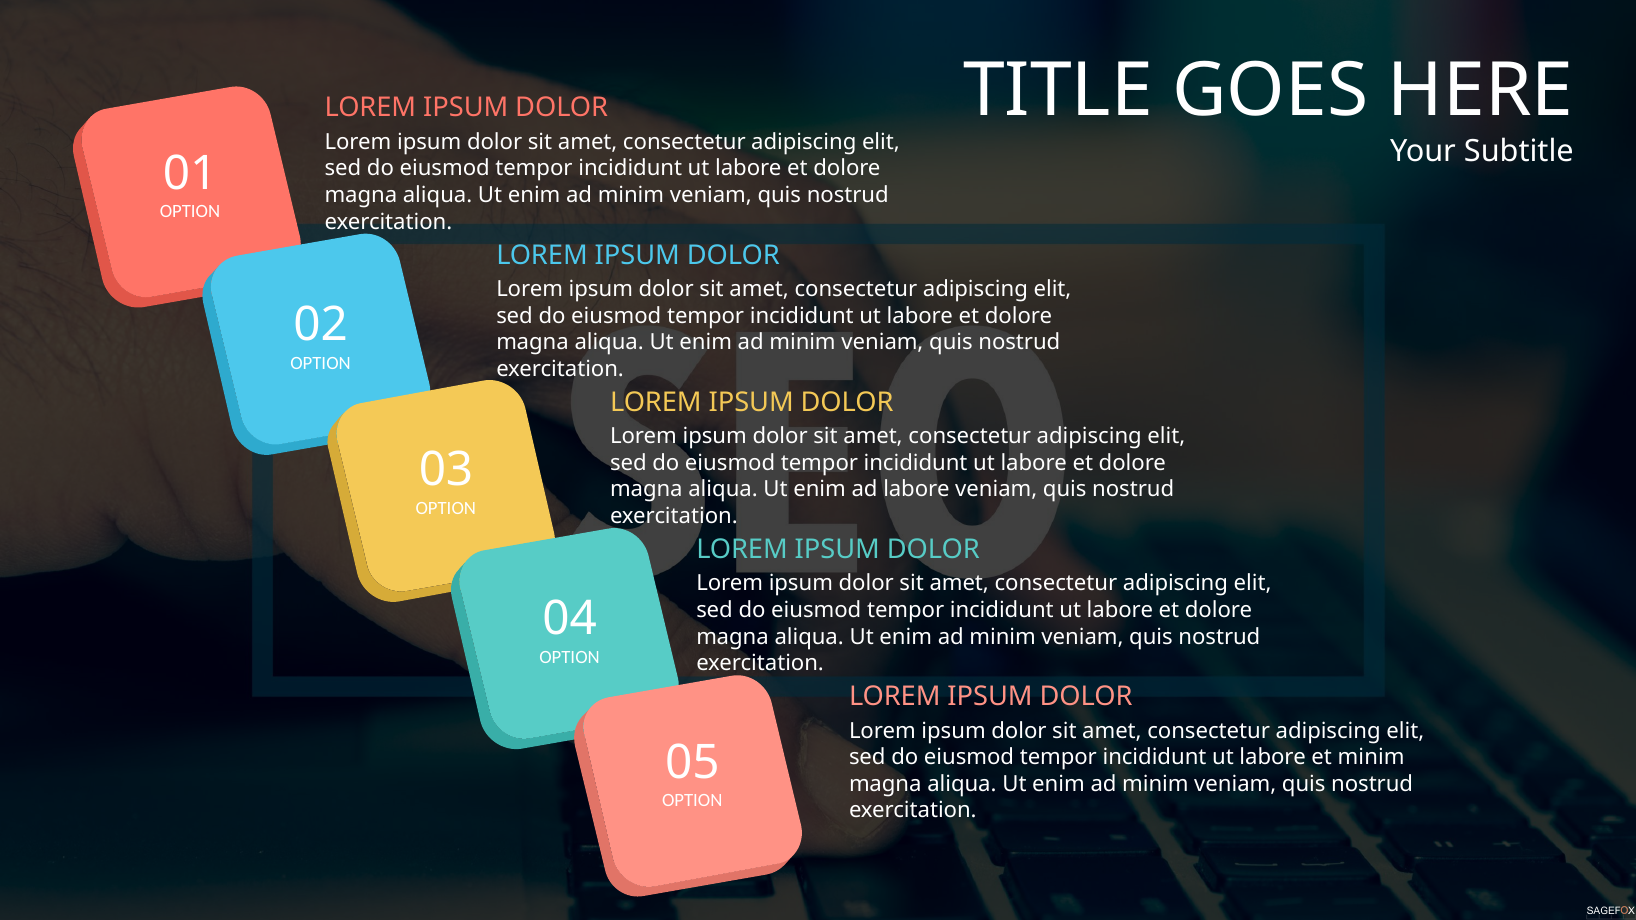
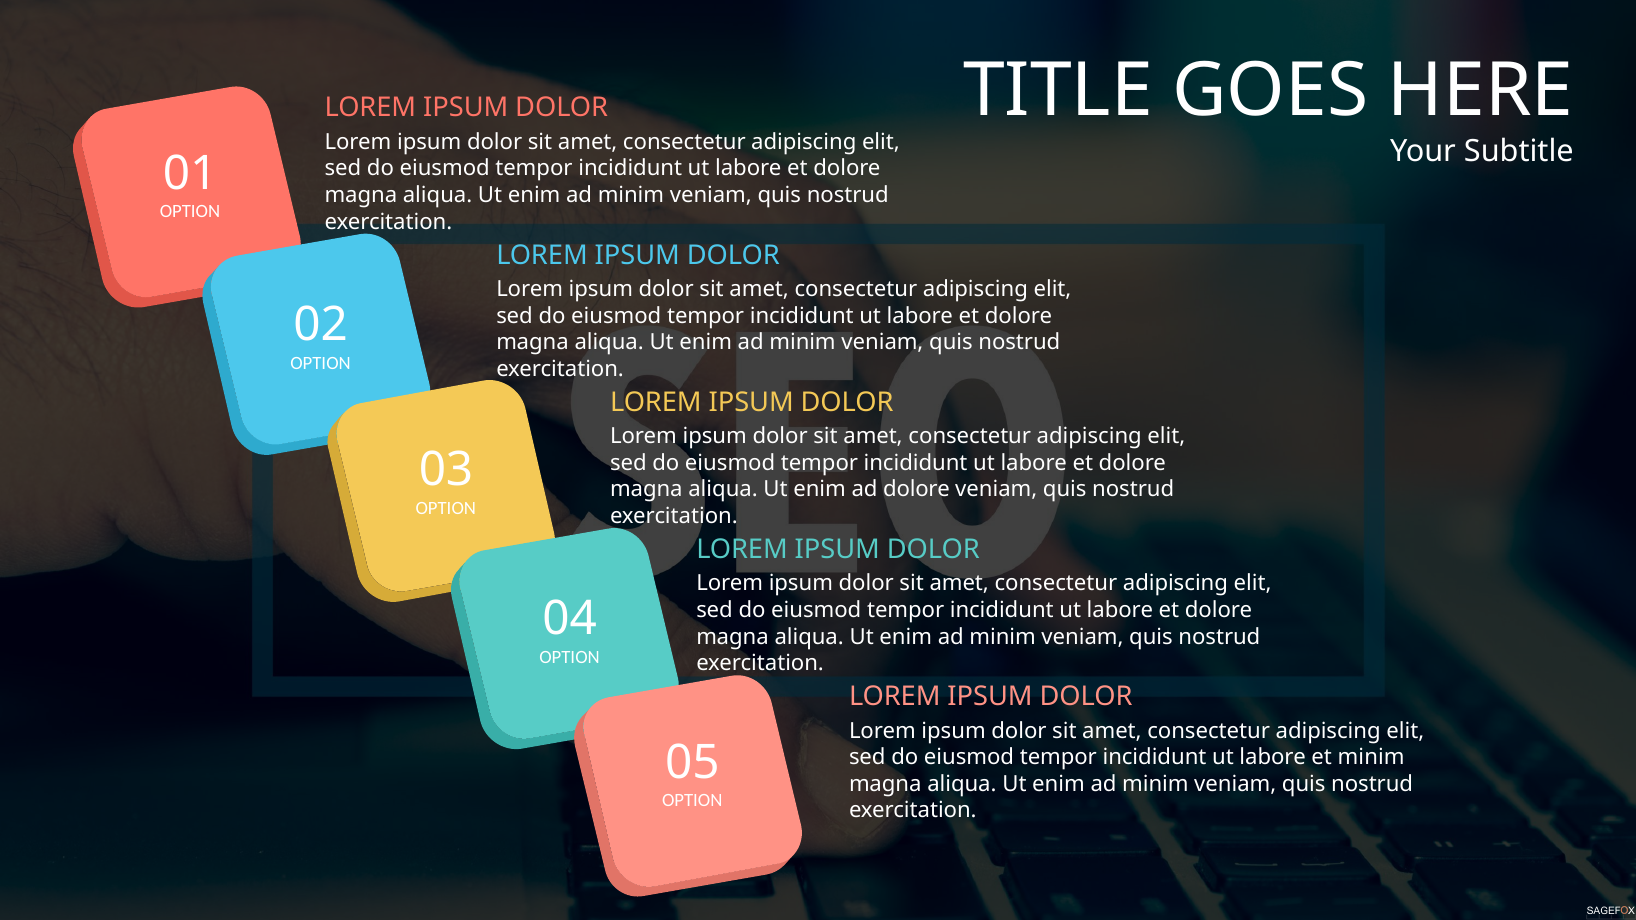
ad labore: labore -> dolore
